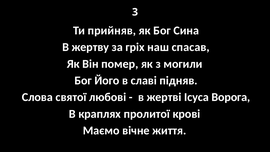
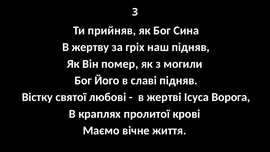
наш спасав: спасав -> підняв
Слова: Слова -> Вістку
